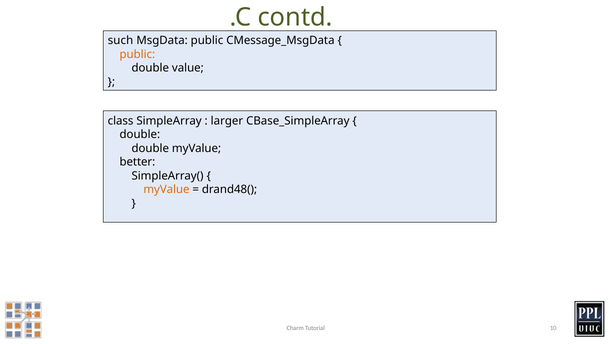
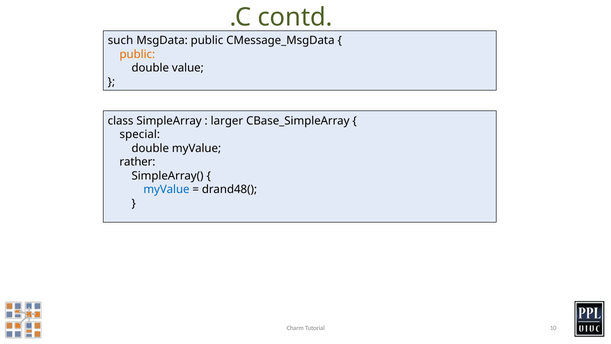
double at (140, 134): double -> special
better: better -> rather
myValue at (166, 189) colour: orange -> blue
